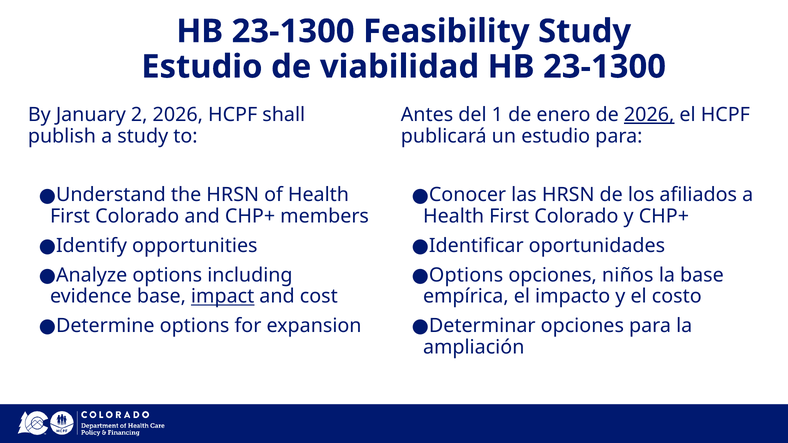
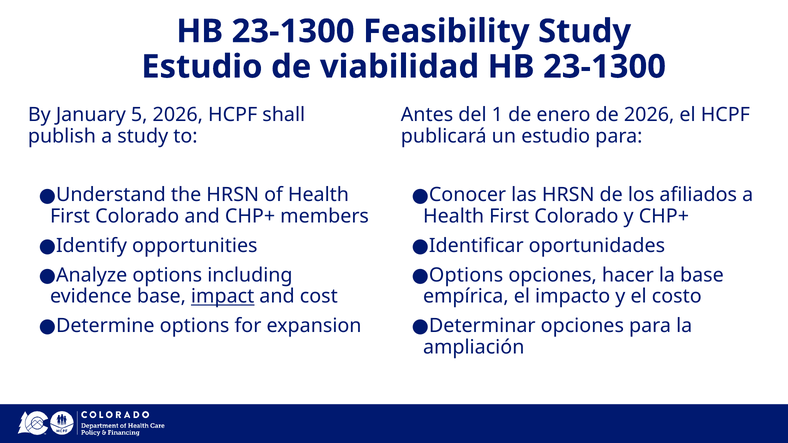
2: 2 -> 5
2026 at (649, 115) underline: present -> none
niños: niños -> hacer
